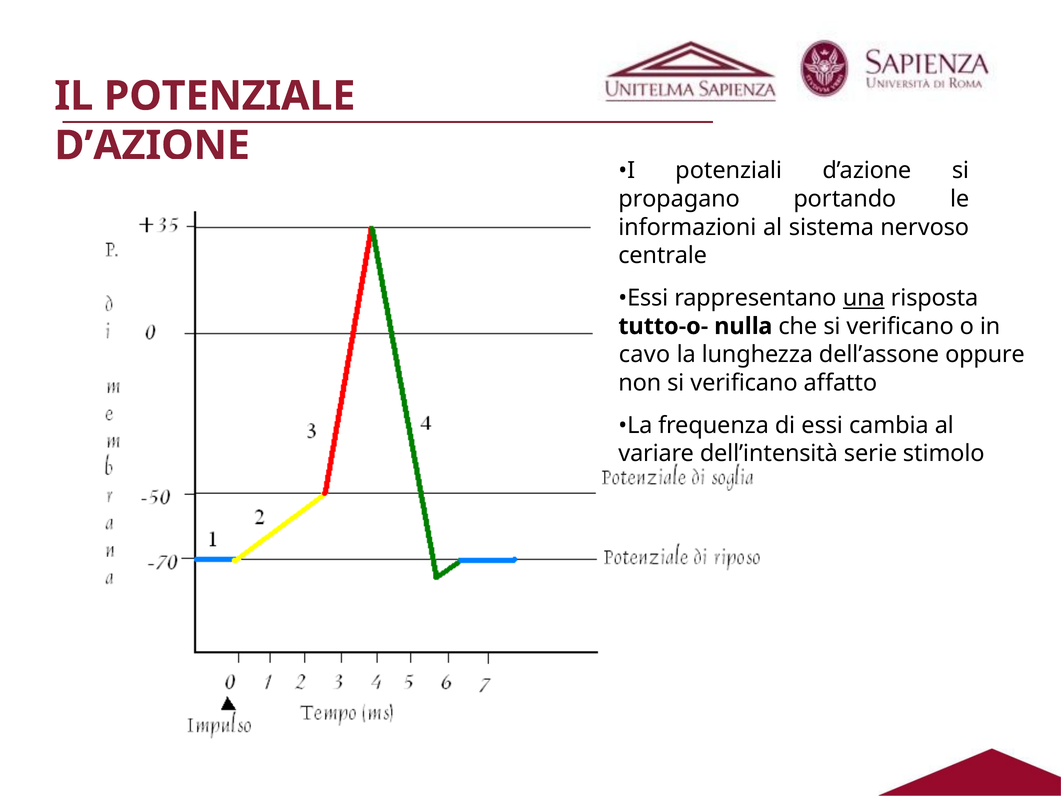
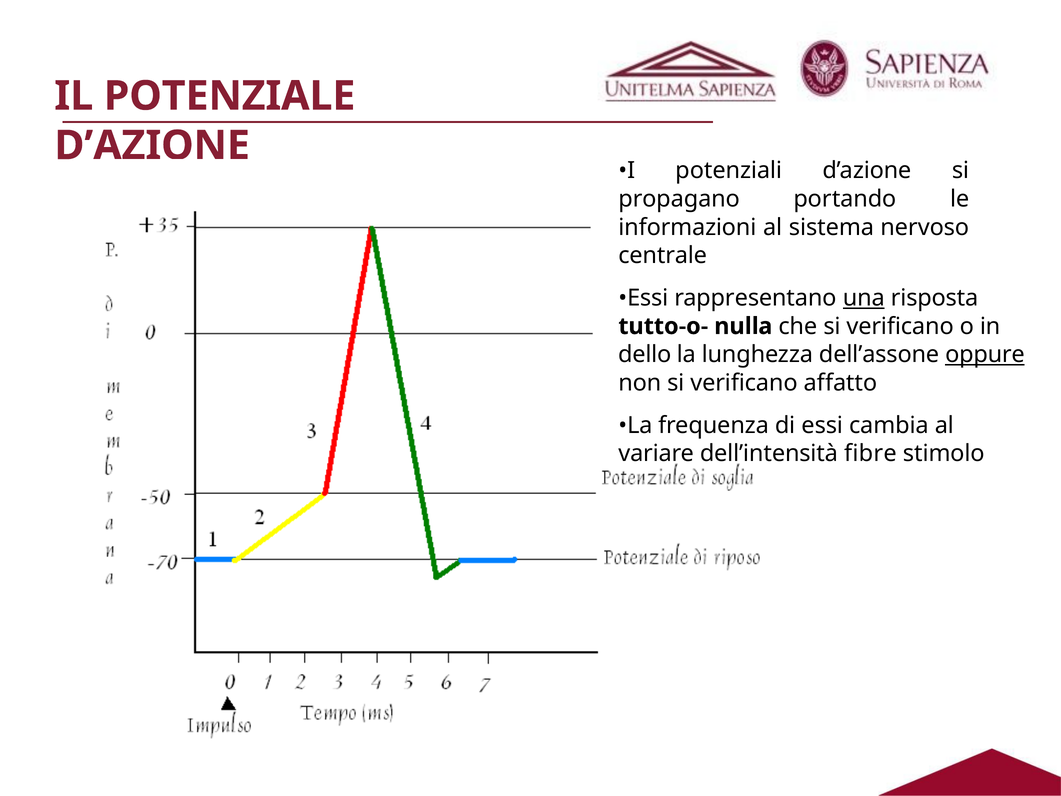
cavo: cavo -> dello
oppure underline: none -> present
serie: serie -> fibre
